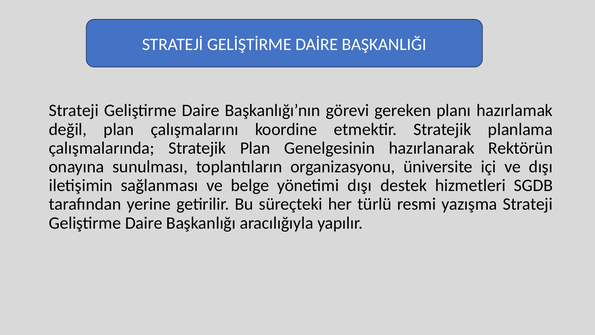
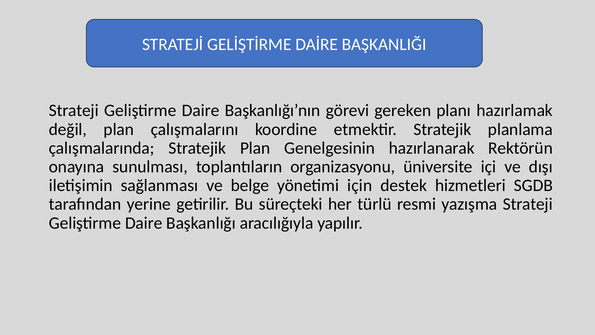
yönetimi dışı: dışı -> için
